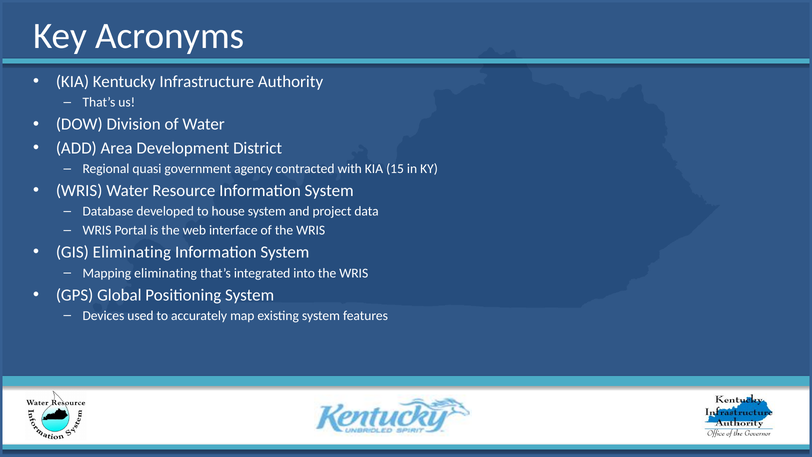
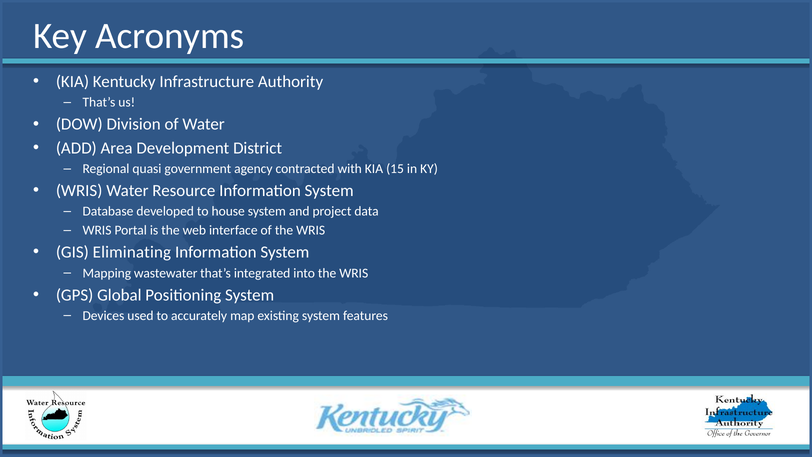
Mapping eliminating: eliminating -> wastewater
